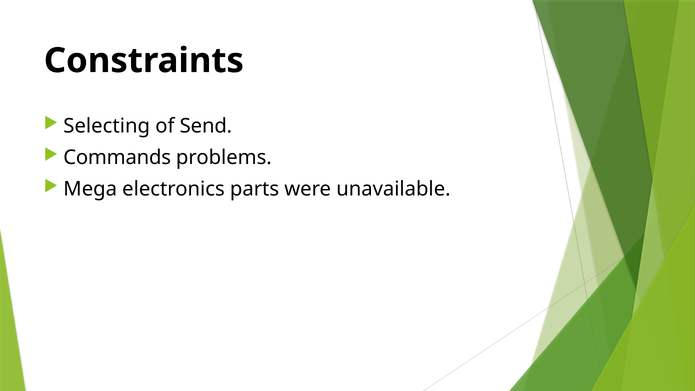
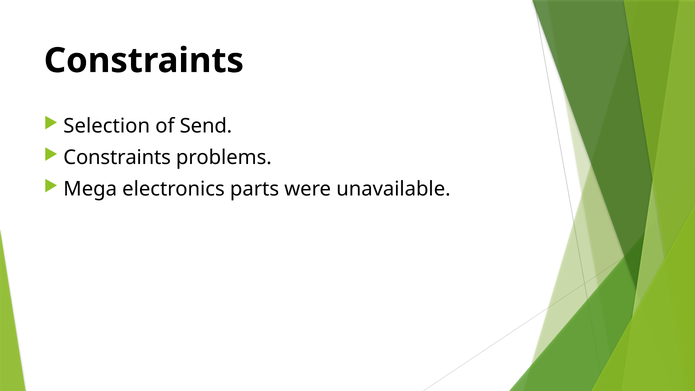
Selecting: Selecting -> Selection
Commands at (117, 158): Commands -> Constraints
